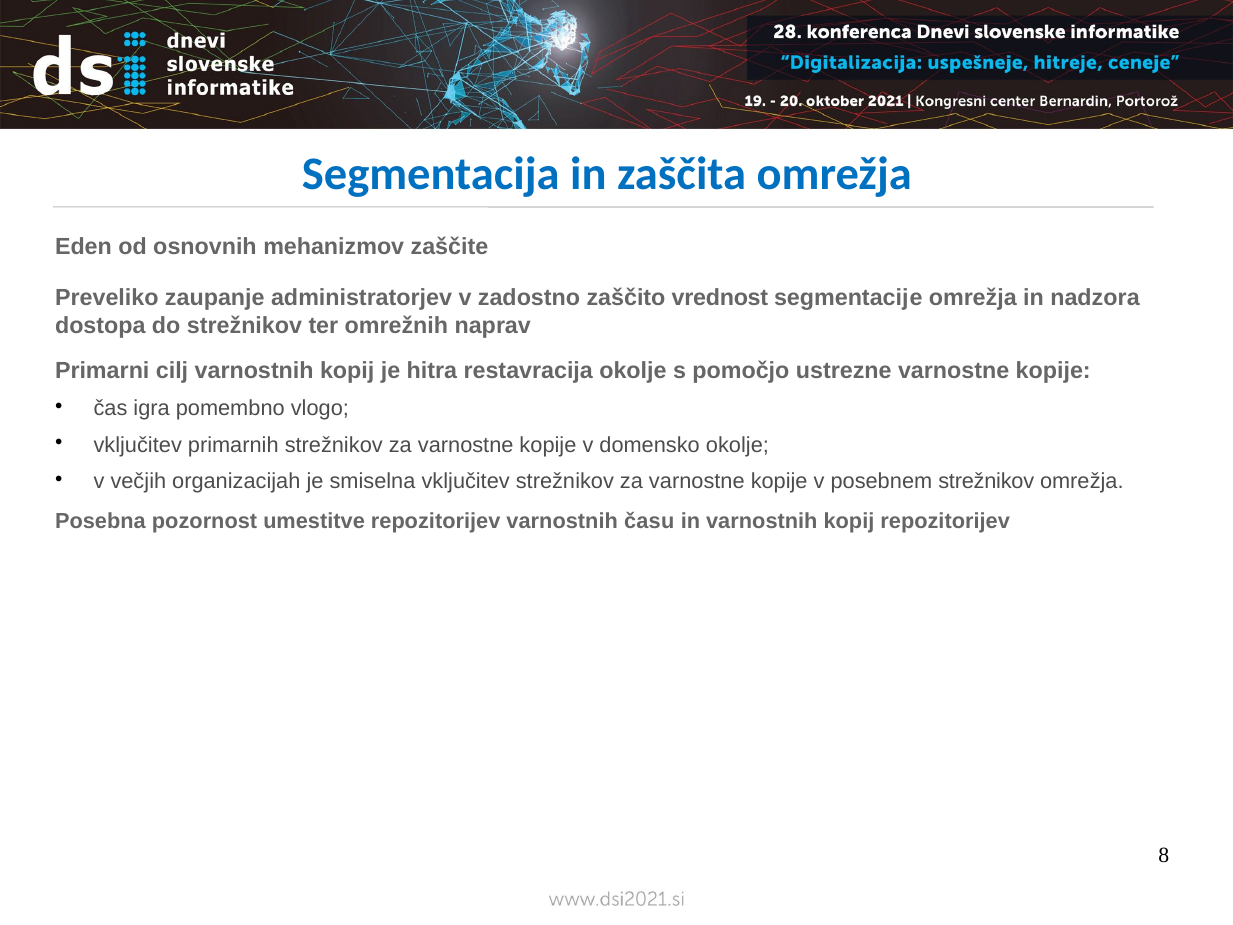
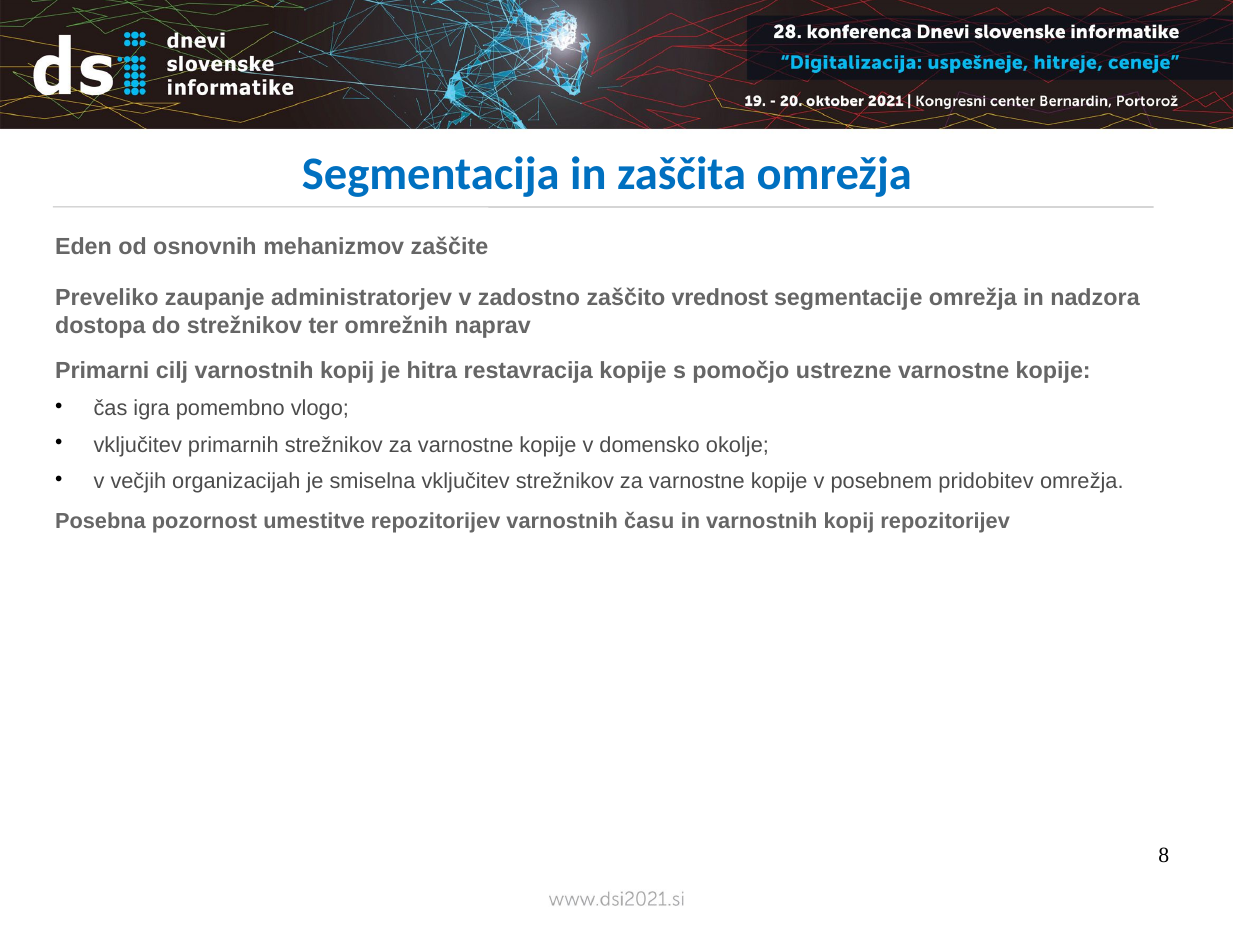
restavracija okolje: okolje -> kopije
posebnem strežnikov: strežnikov -> pridobitev
